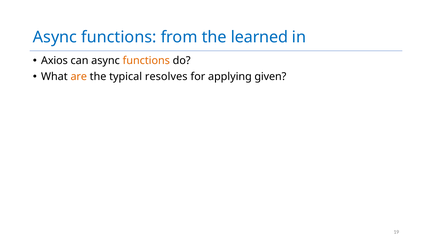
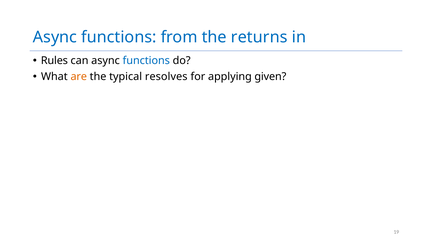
learned: learned -> returns
Axios: Axios -> Rules
functions at (146, 61) colour: orange -> blue
